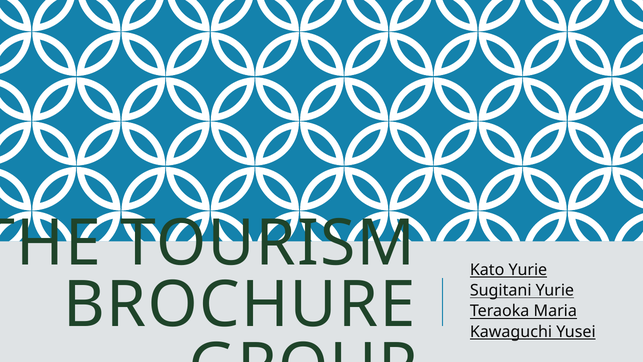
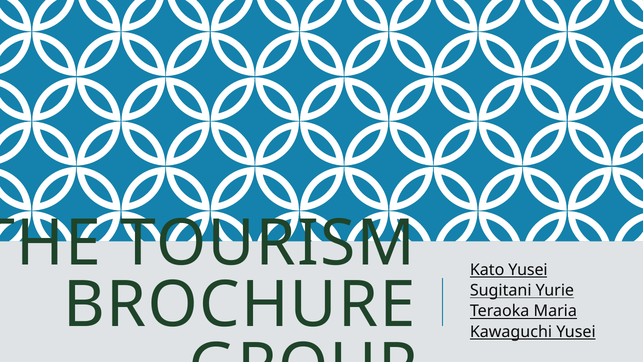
Kato Yurie: Yurie -> Yusei
